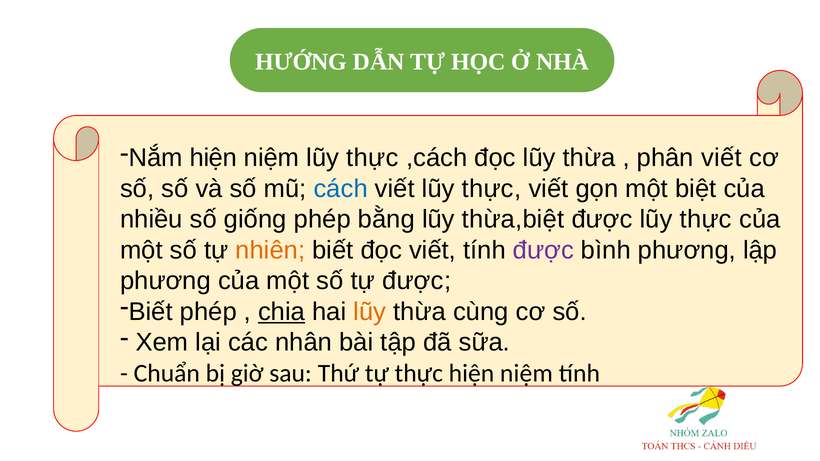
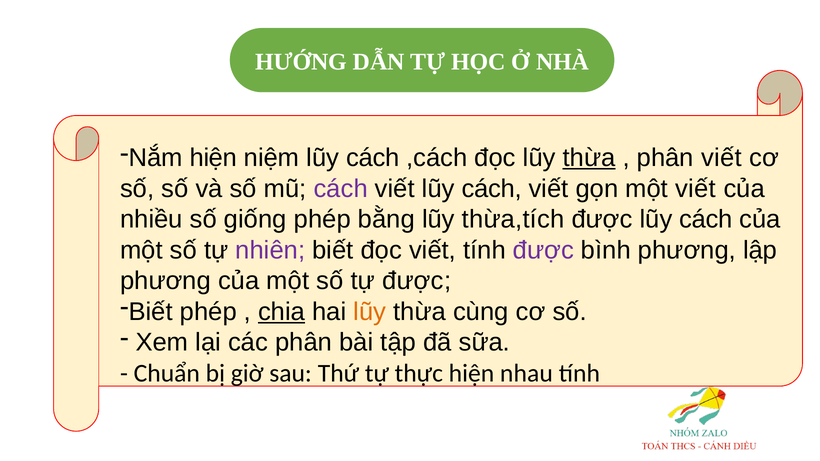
niệm lũy thực: thực -> cách
thừa at (589, 158) underline: none -> present
cách at (341, 189) colour: blue -> purple
viết lũy thực: thực -> cách
một biệt: biệt -> viết
thừa,biệt: thừa,biệt -> thừa,tích
được lũy thực: thực -> cách
nhiên colour: orange -> purple
các nhân: nhân -> phân
thực hiện niệm: niệm -> nhau
